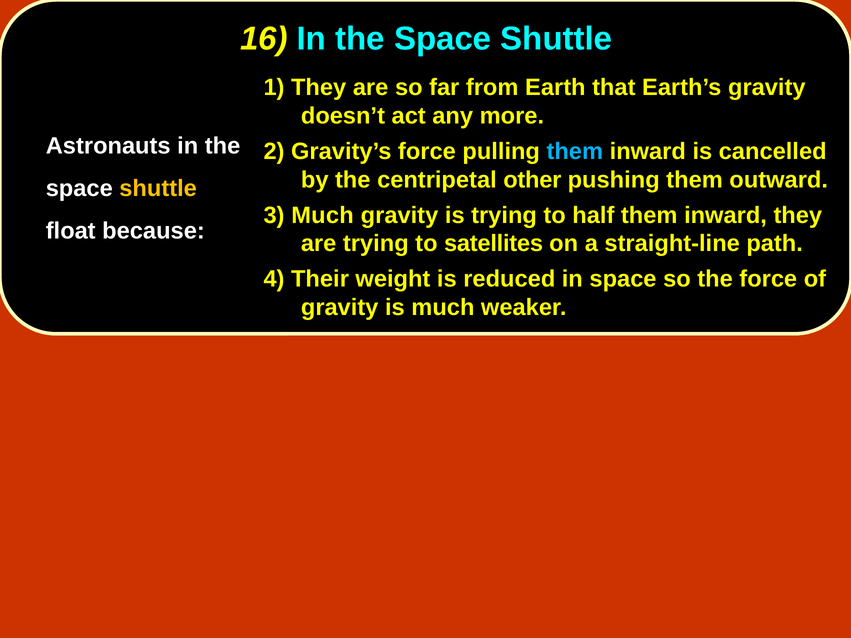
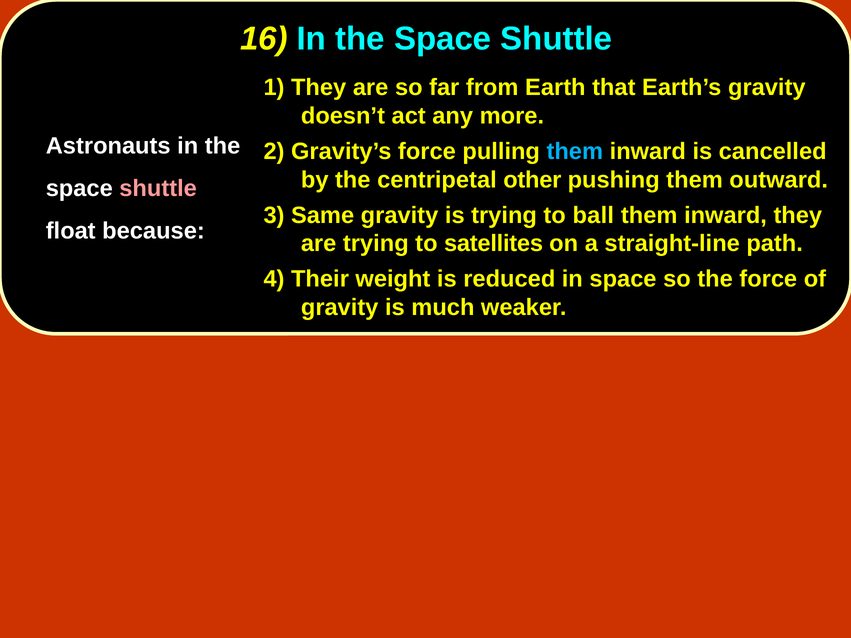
shuttle at (158, 189) colour: yellow -> pink
3 Much: Much -> Same
half: half -> ball
